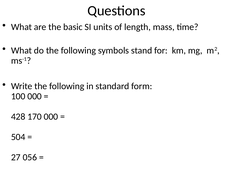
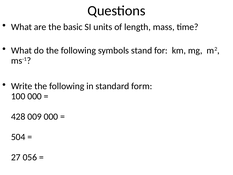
170: 170 -> 009
